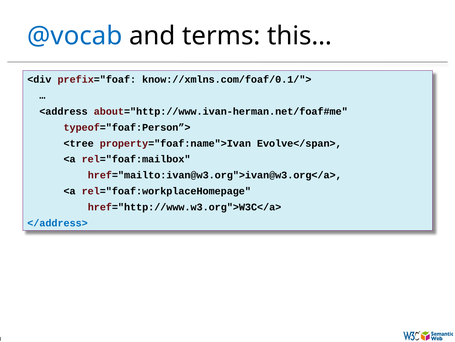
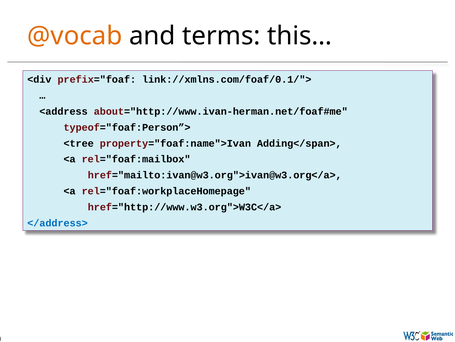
@vocab colour: blue -> orange
know://xmlns.com/foaf/0.1/">: know://xmlns.com/foaf/0.1/"> -> link://xmlns.com/foaf/0.1/">
Evolve</span>: Evolve</span> -> Adding</span>
